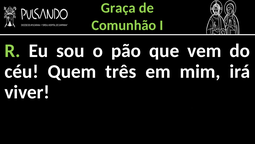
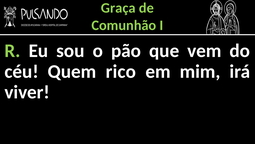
três: três -> rico
